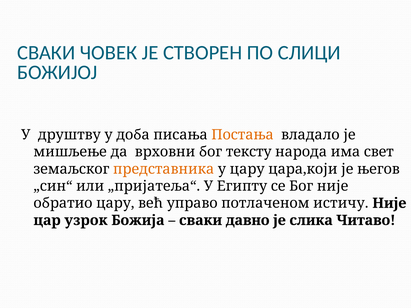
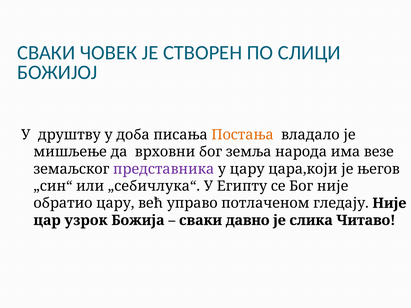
тексту: тексту -> земља
свет: свет -> везе
представника colour: orange -> purple
„пријатеља“: „пријатеља“ -> „себичлука“
истичу: истичу -> гледају
